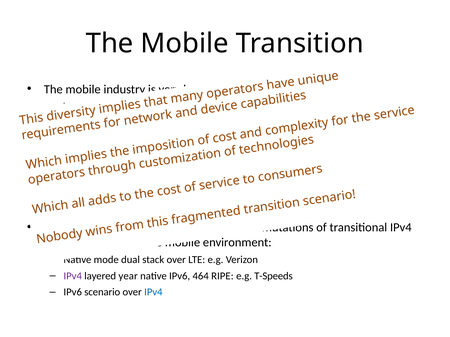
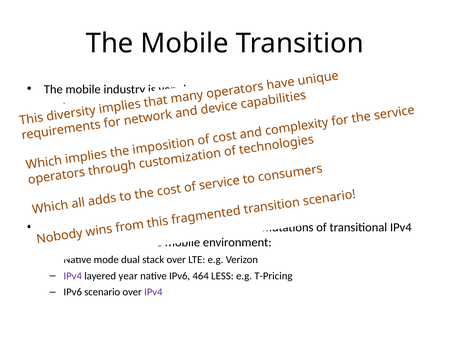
RIPE: RIPE -> LESS
T-Speeds: T-Speeds -> T-Pricing
IPv4 at (153, 293) colour: blue -> purple
